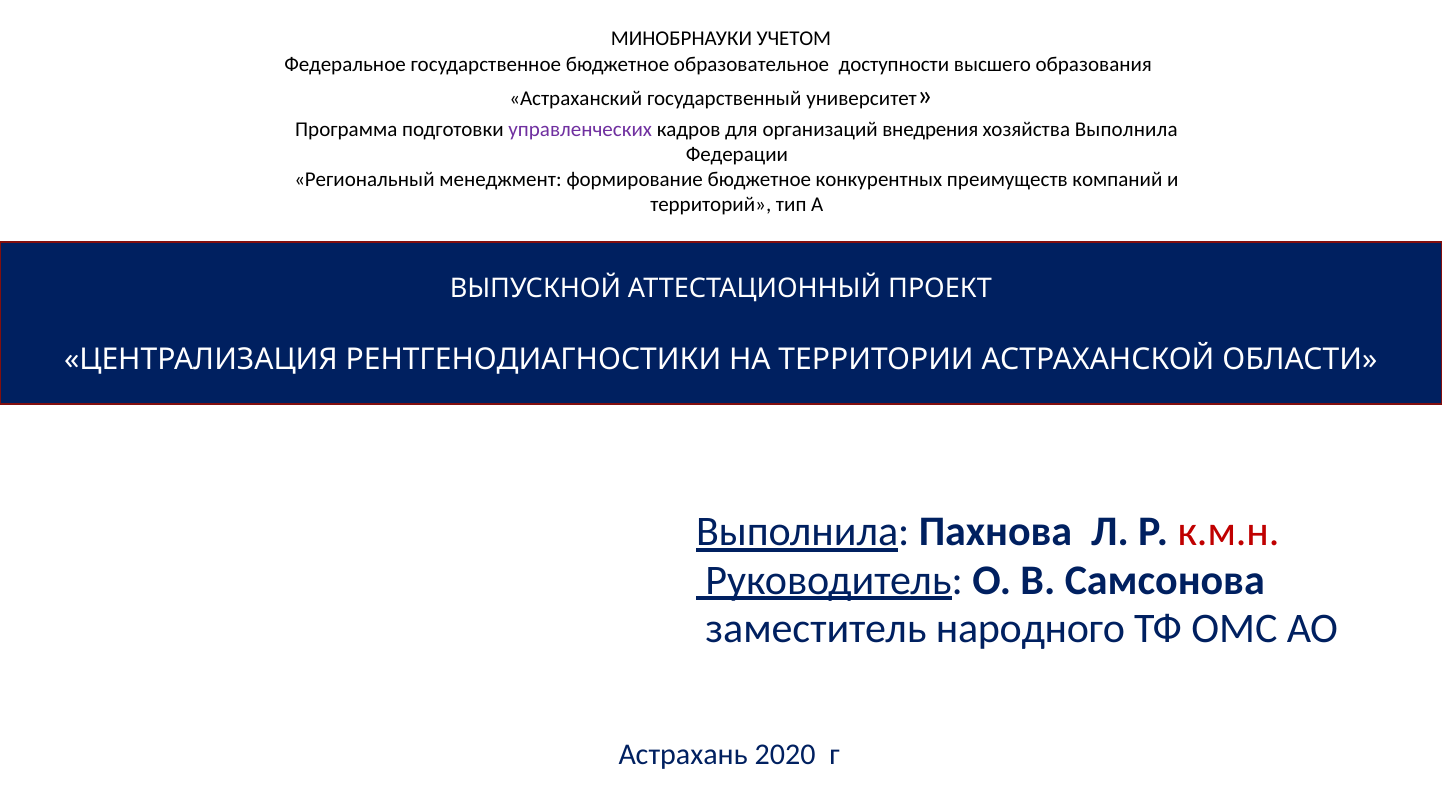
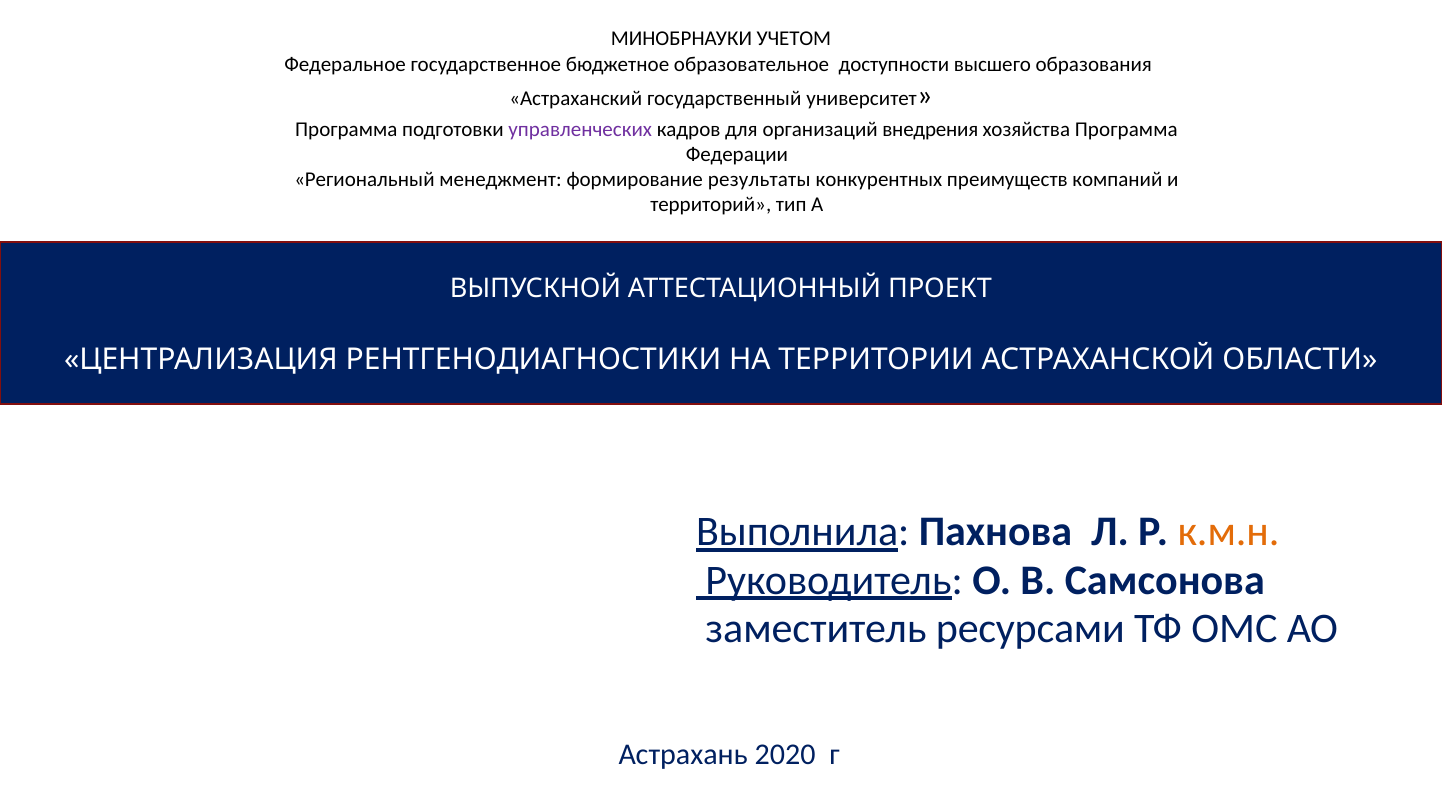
хозяйства Выполнила: Выполнила -> Программа
формирование бюджетное: бюджетное -> результаты
к.м.н colour: red -> orange
народного: народного -> ресурсами
